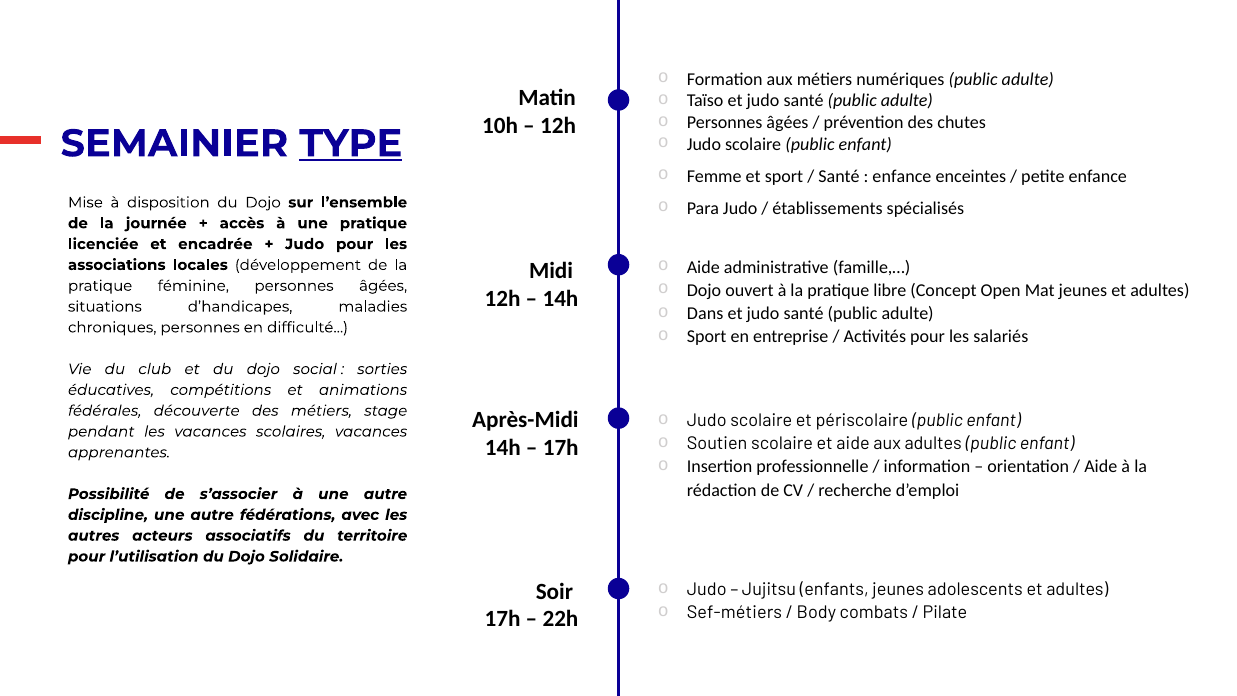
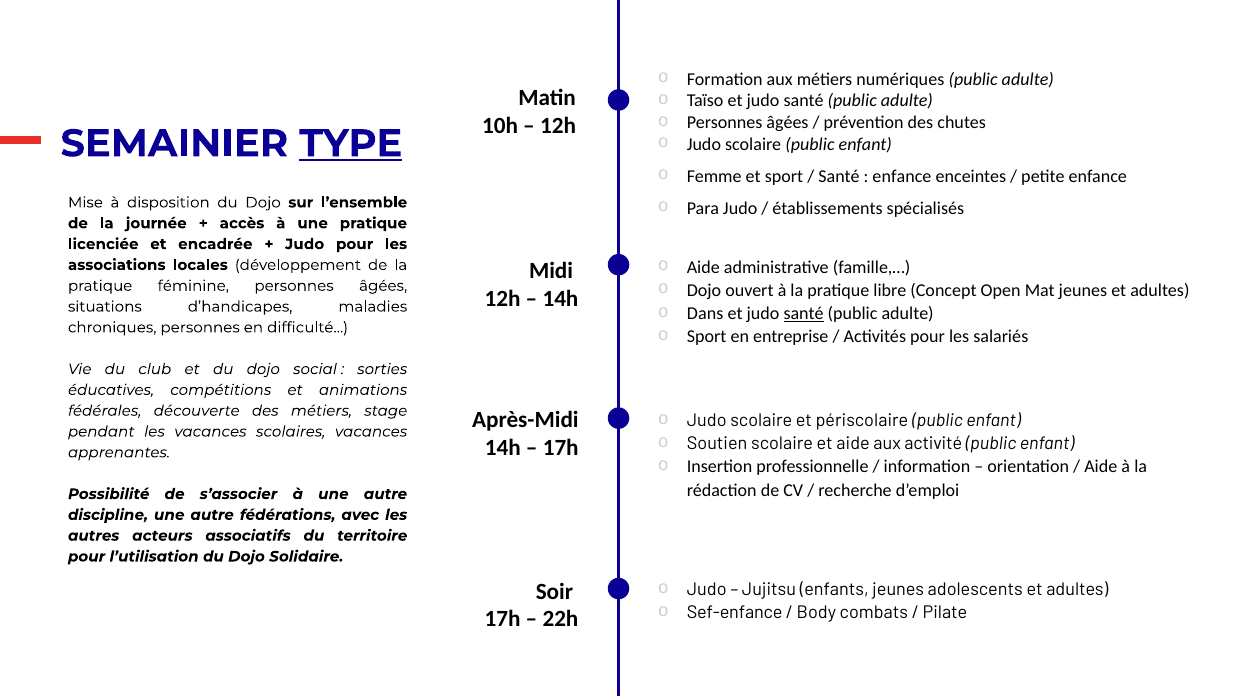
santé at (804, 313) underline: none -> present
aux adultes: adultes -> activité
Sef-métiers: Sef-métiers -> Sef-enfance
